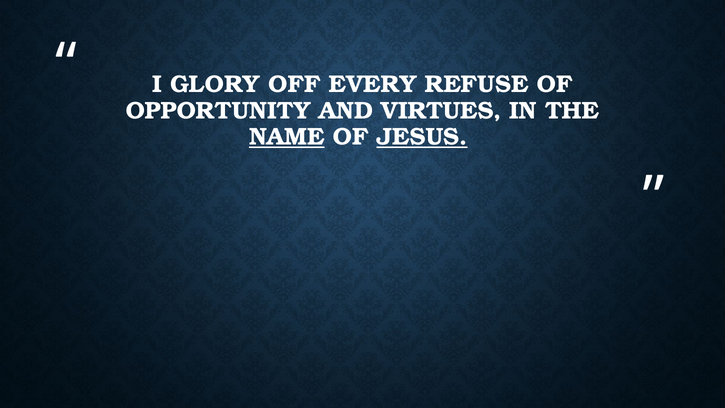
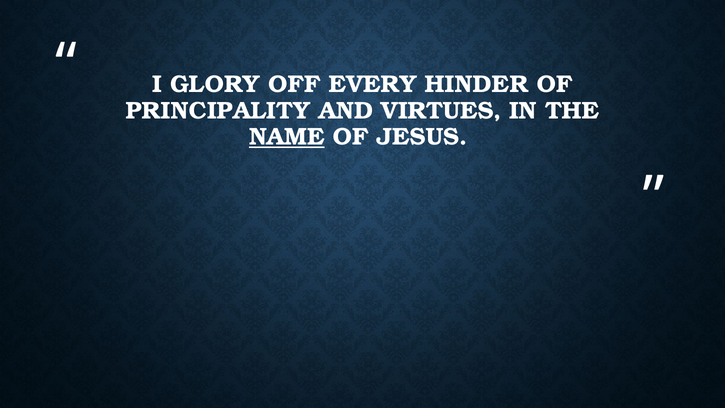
REFUSE: REFUSE -> HINDER
OPPORTUNITY: OPPORTUNITY -> PRINCIPALITY
JESUS underline: present -> none
